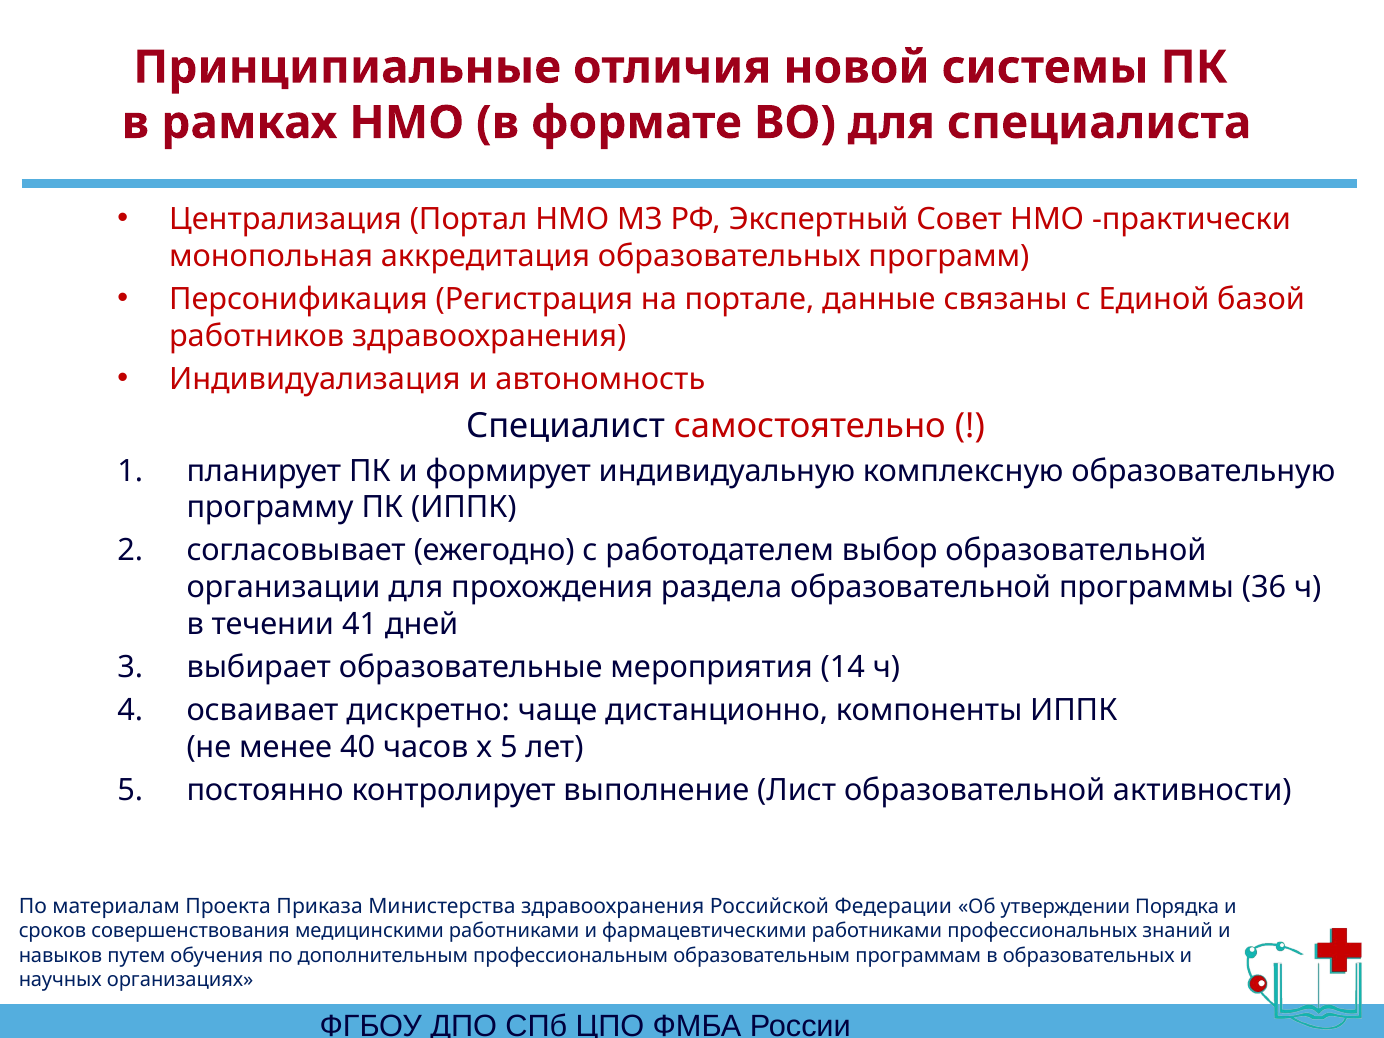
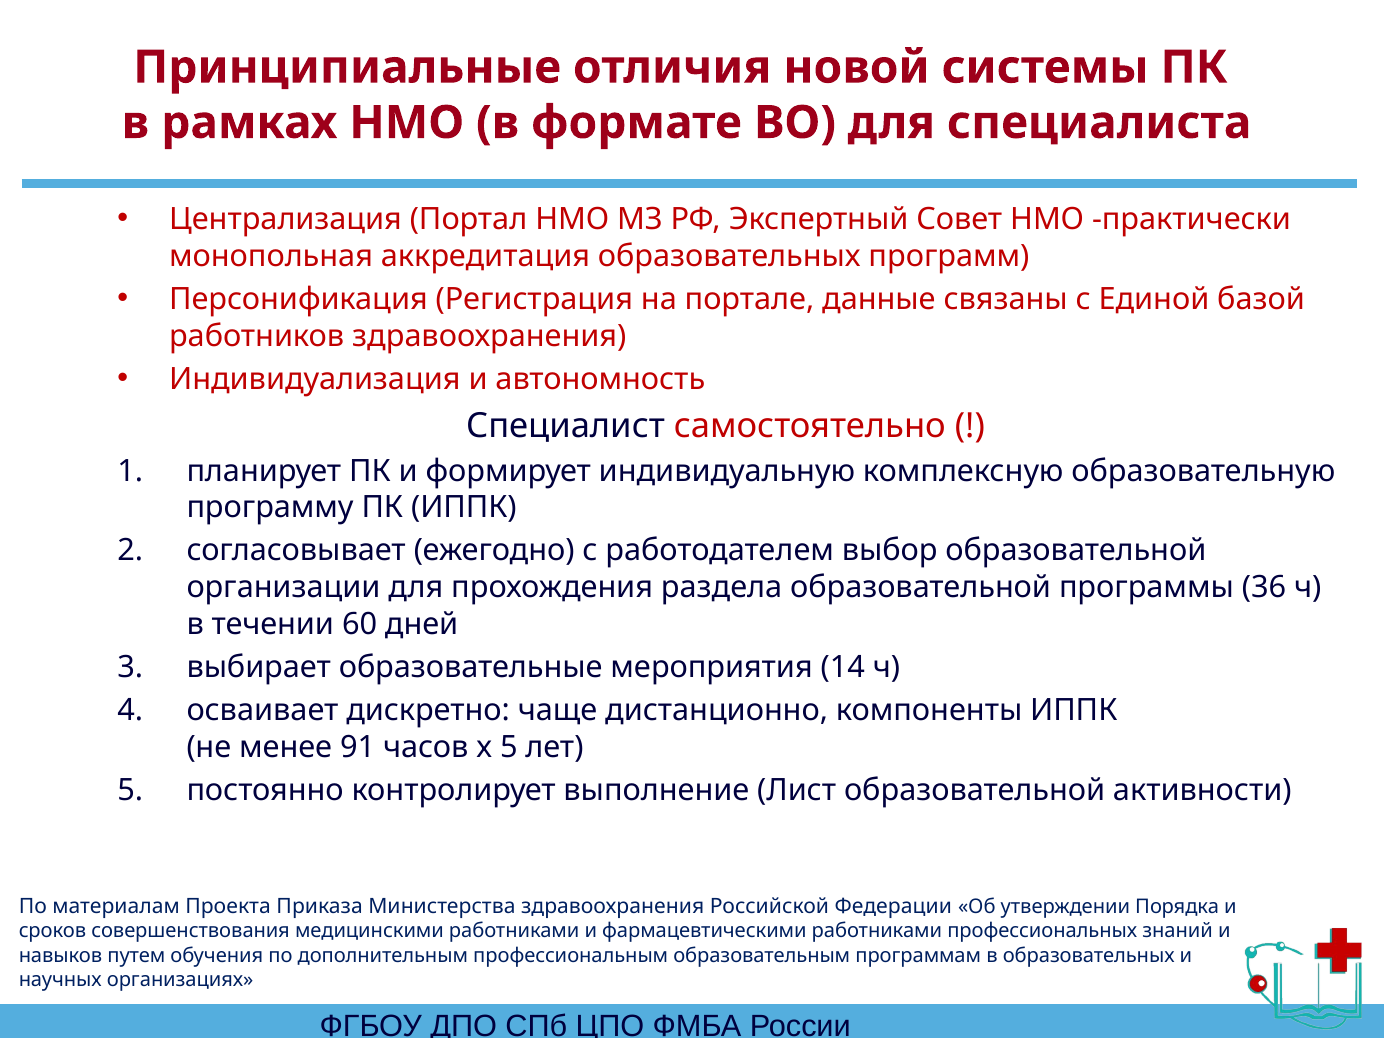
41: 41 -> 60
40: 40 -> 91
